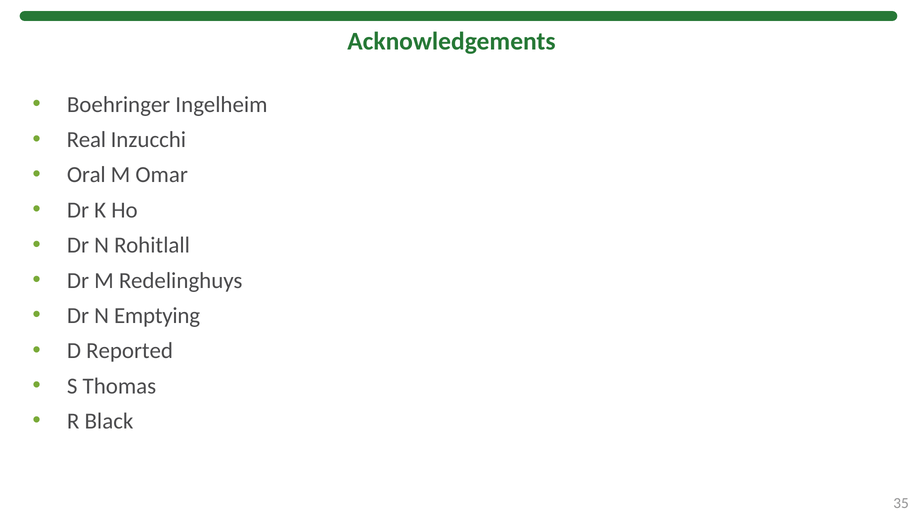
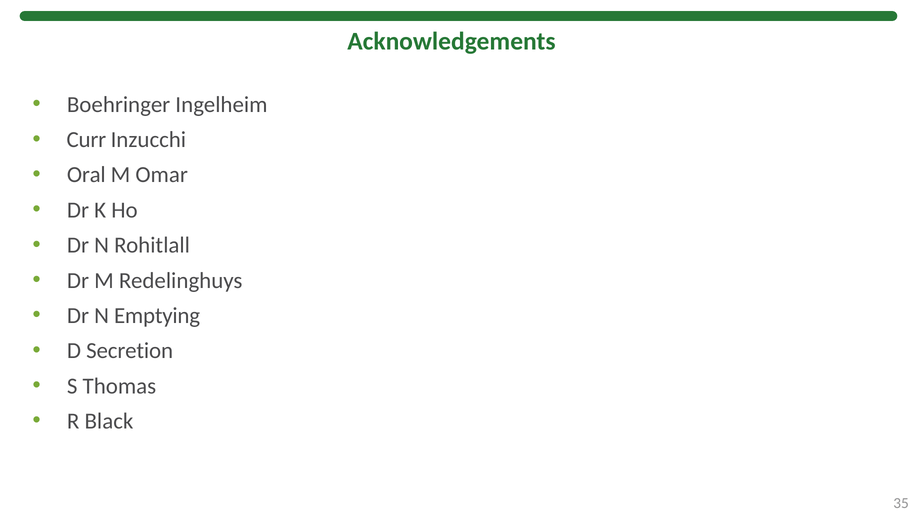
Real: Real -> Curr
Reported: Reported -> Secretion
